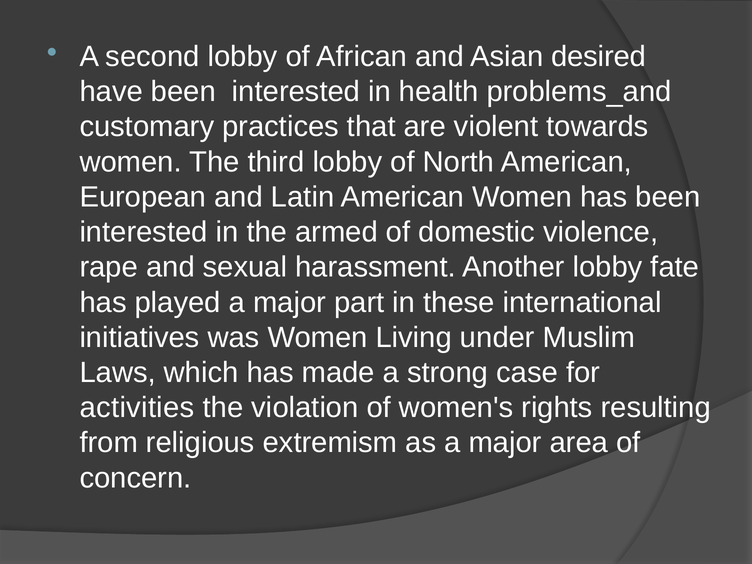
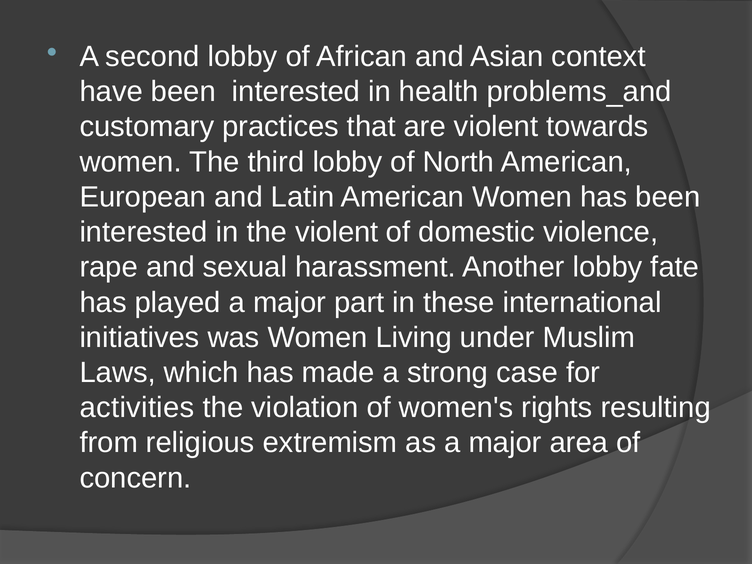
desired: desired -> context
the armed: armed -> violent
